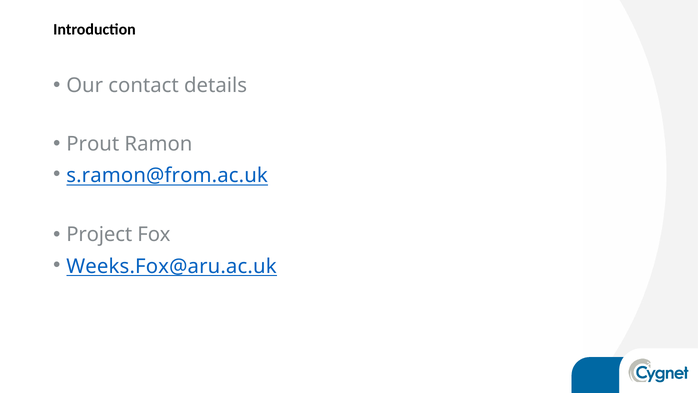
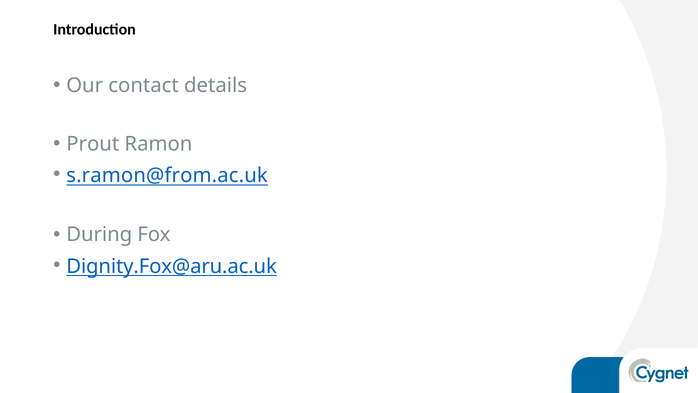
Project: Project -> During
Weeks.Fox@aru.ac.uk: Weeks.Fox@aru.ac.uk -> Dignity.Fox@aru.ac.uk
